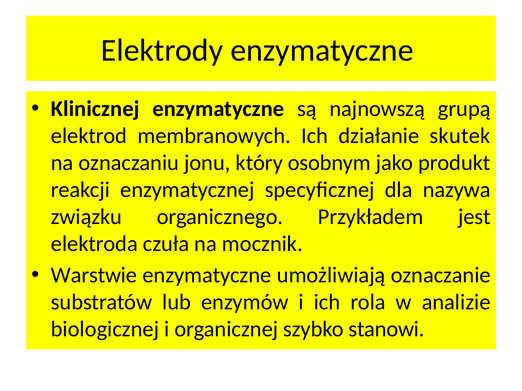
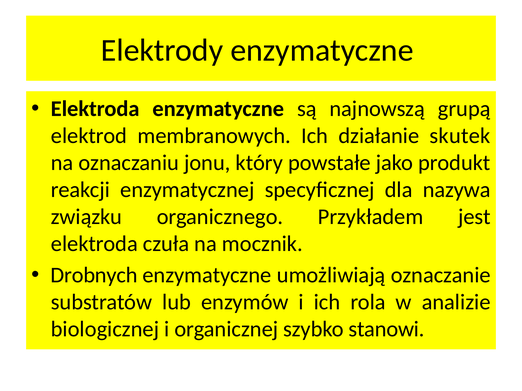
Klinicznej at (95, 109): Klinicznej -> Elektroda
osobnym: osobnym -> powstałe
Warstwie: Warstwie -> Drobnych
